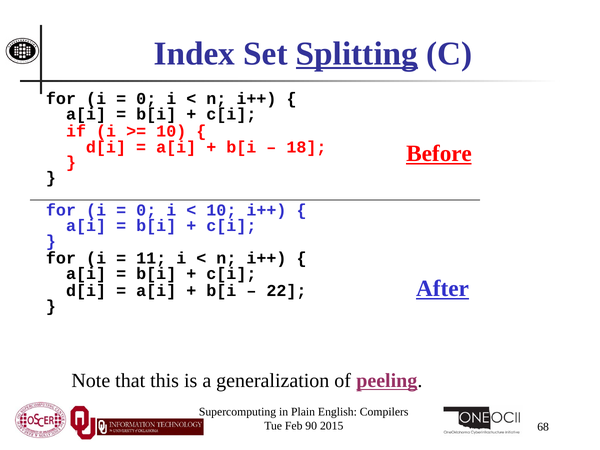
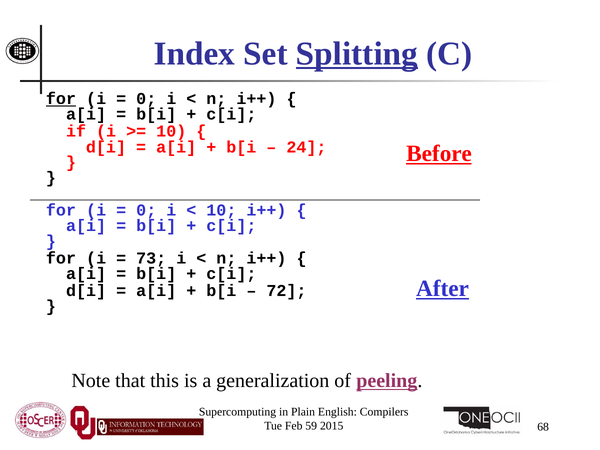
for at (61, 99) underline: none -> present
18: 18 -> 24
11: 11 -> 73
22: 22 -> 72
90: 90 -> 59
